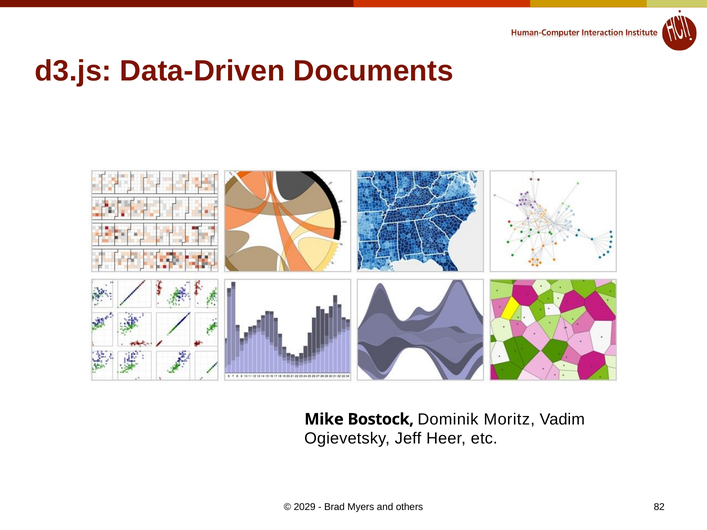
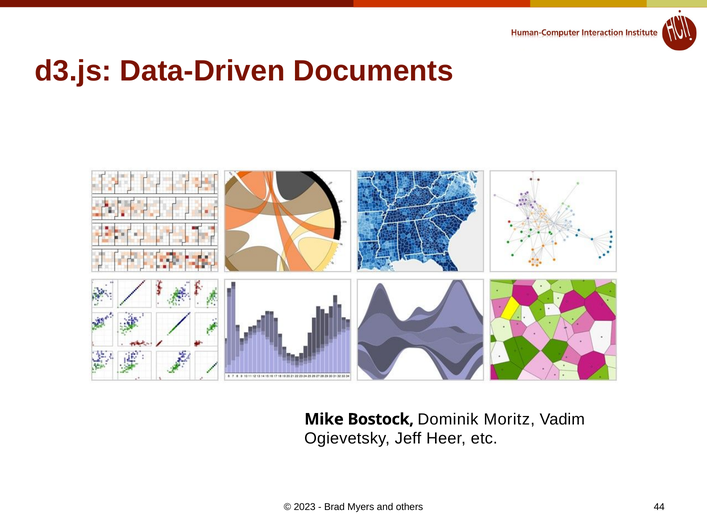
2029: 2029 -> 2023
82: 82 -> 44
